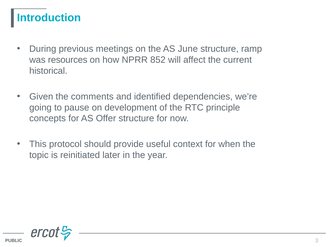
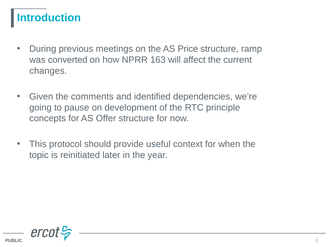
June: June -> Price
resources: resources -> converted
852: 852 -> 163
historical: historical -> changes
